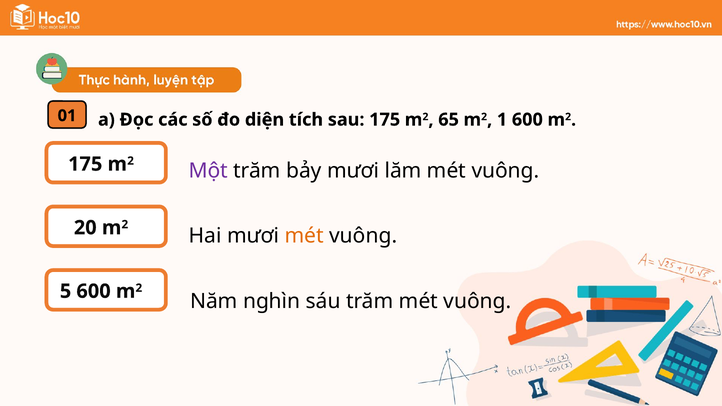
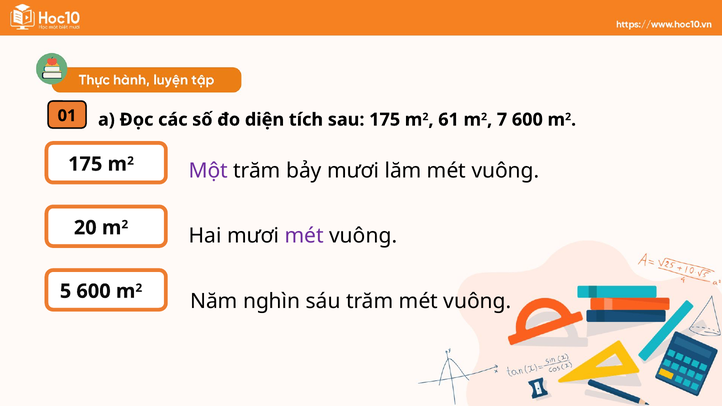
65: 65 -> 61
1: 1 -> 7
mét at (304, 236) colour: orange -> purple
